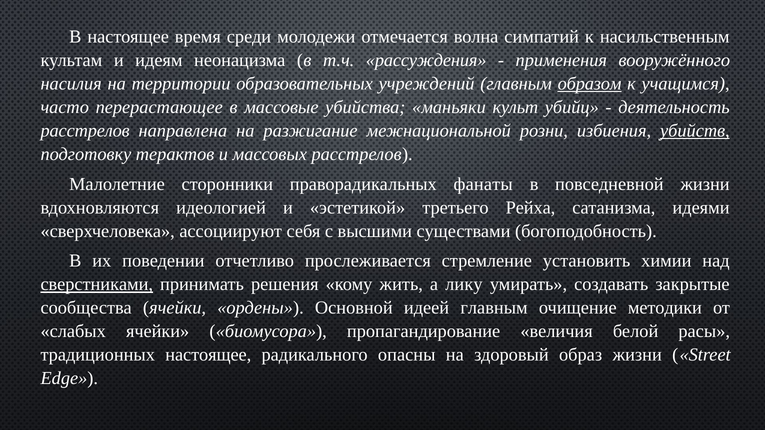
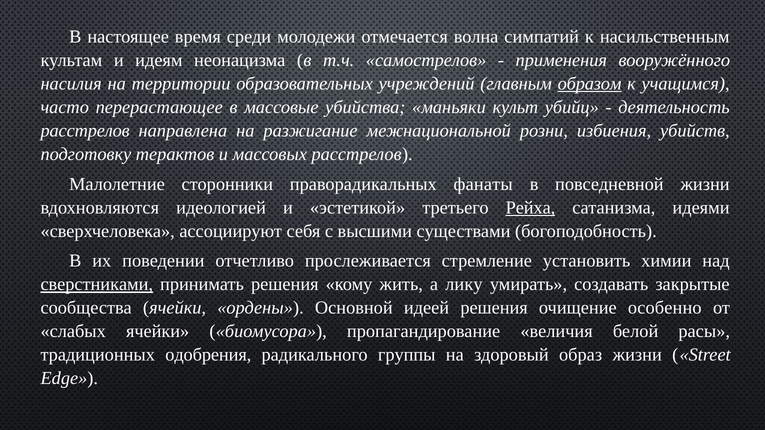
рассуждения: рассуждения -> самострелов
убийств underline: present -> none
Рейха underline: none -> present
идеей главным: главным -> решения
методики: методики -> особенно
традиционных настоящее: настоящее -> одобрения
опасны: опасны -> группы
